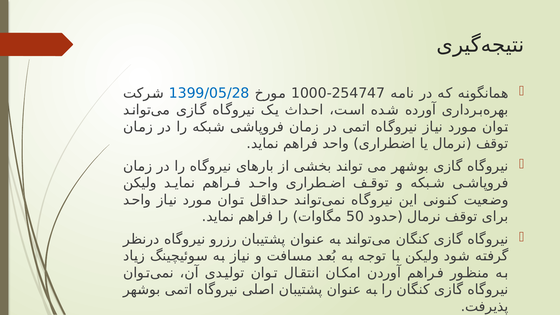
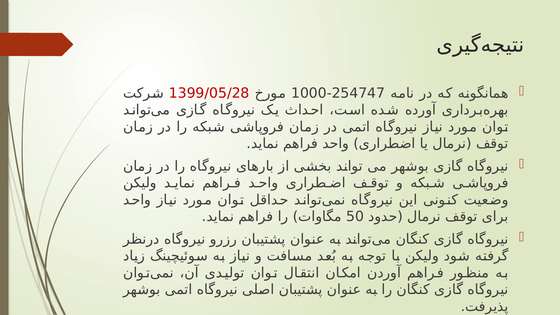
1399/05/28 colour: blue -> red
